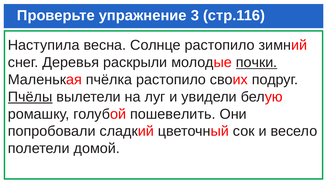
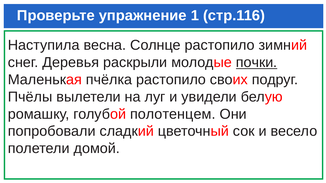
3: 3 -> 1
Пчёлы underline: present -> none
пошевелить: пошевелить -> полотенцем
